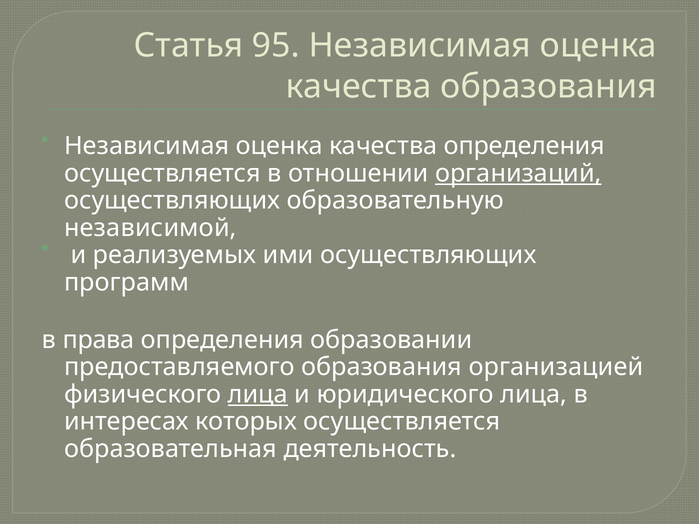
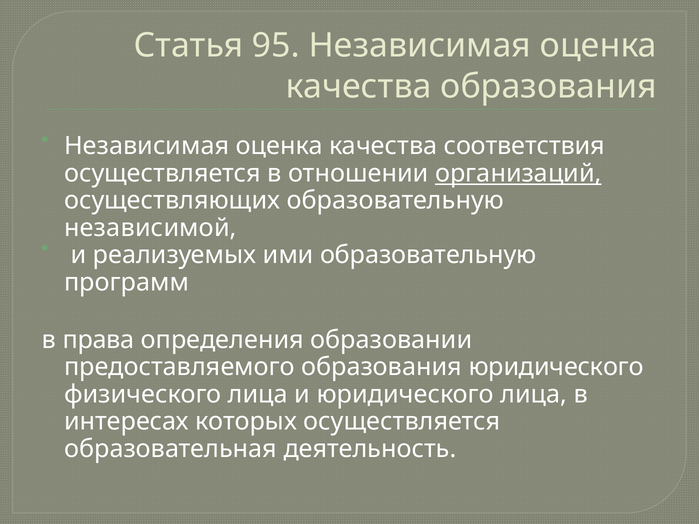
качества определения: определения -> соответствия
ими осуществляющих: осуществляющих -> образовательную
образования организацией: организацией -> юридического
лица at (258, 394) underline: present -> none
